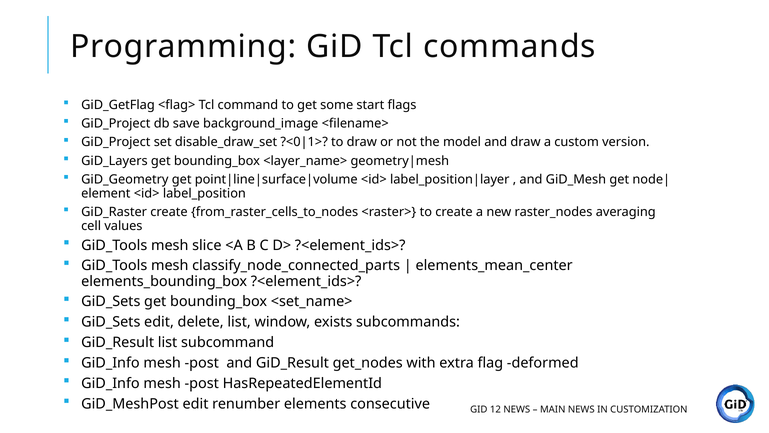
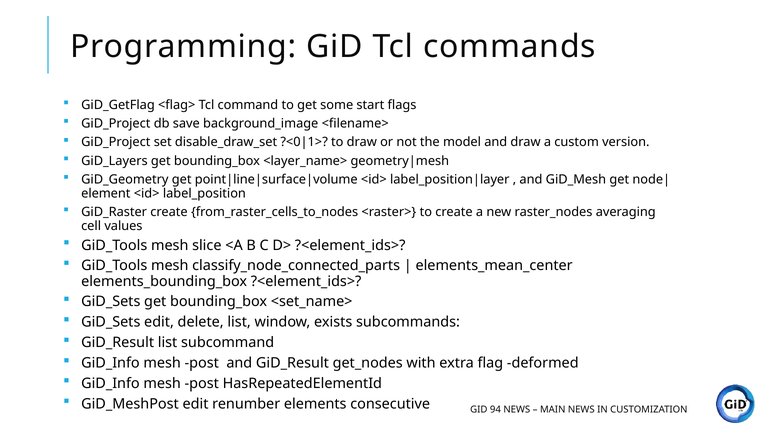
12: 12 -> 94
